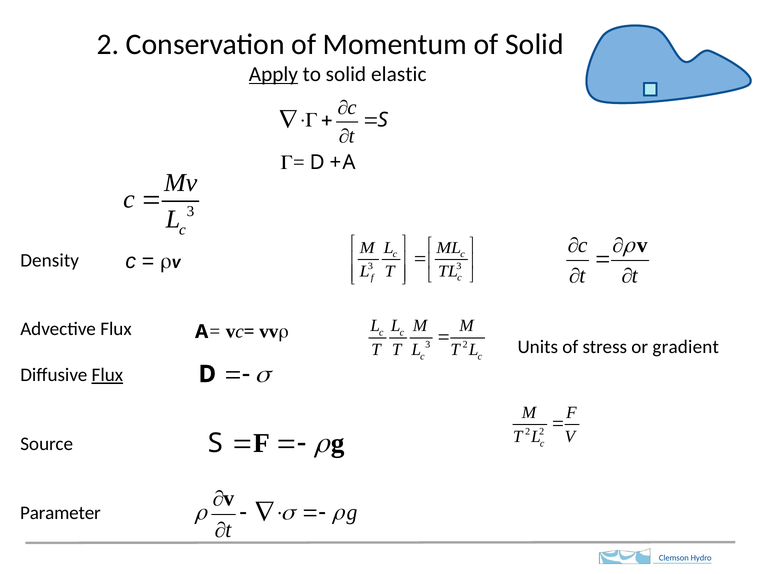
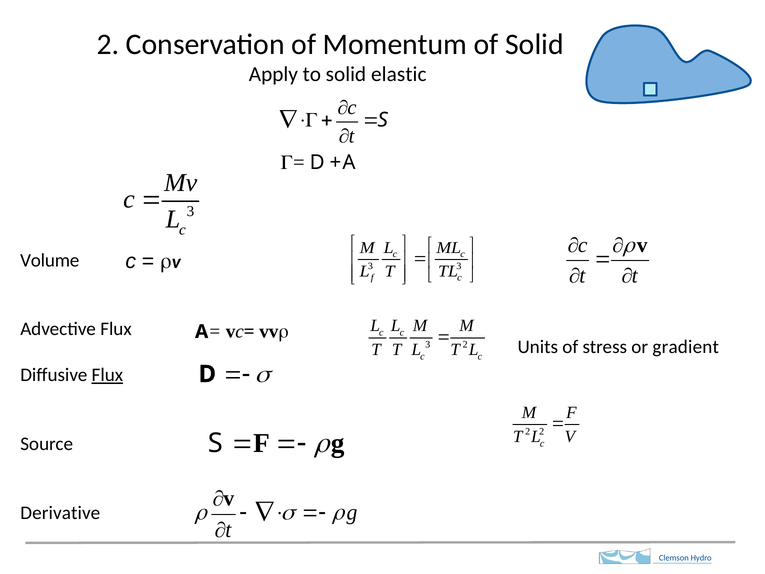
Apply underline: present -> none
Density: Density -> Volume
Parameter: Parameter -> Derivative
